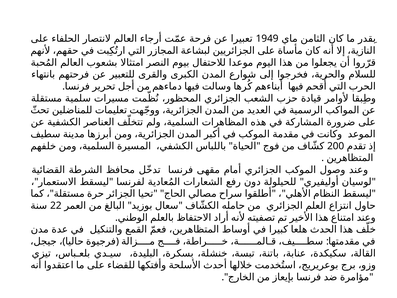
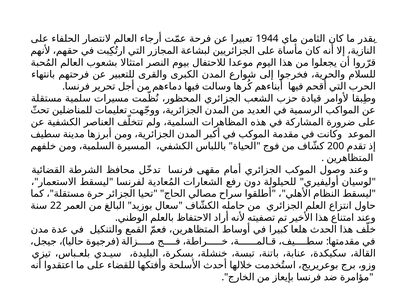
1949: 1949 -> 1944
